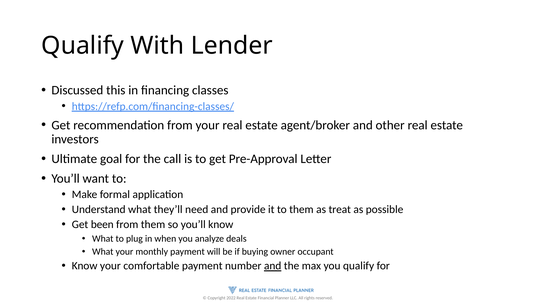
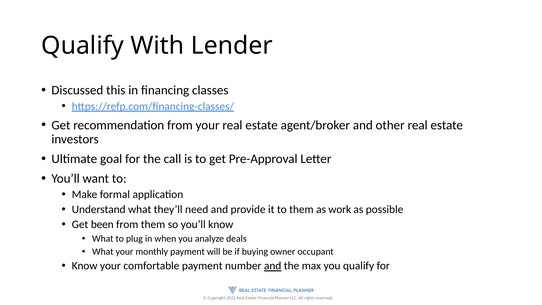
treat: treat -> work
